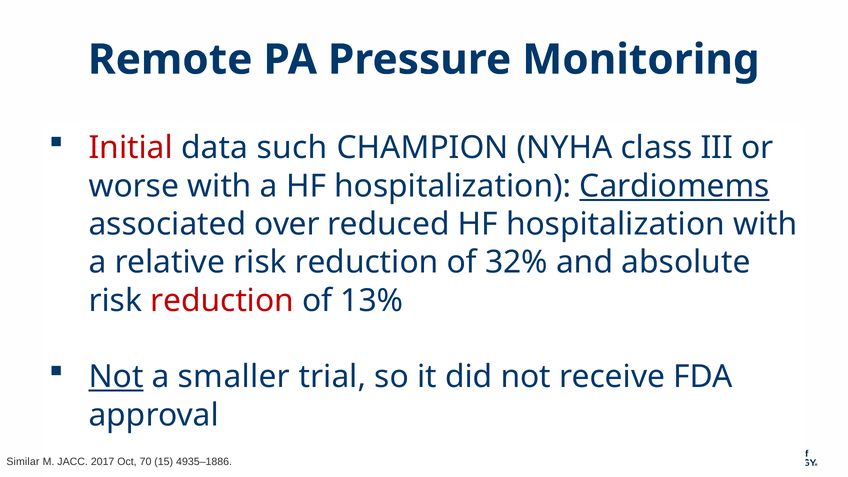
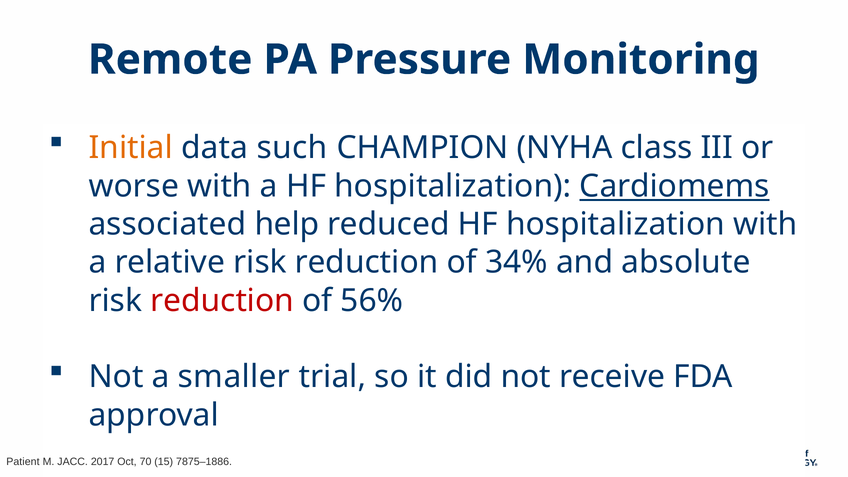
Initial colour: red -> orange
over: over -> help
32%: 32% -> 34%
13%: 13% -> 56%
Not at (116, 377) underline: present -> none
Similar: Similar -> Patient
4935–1886: 4935–1886 -> 7875–1886
